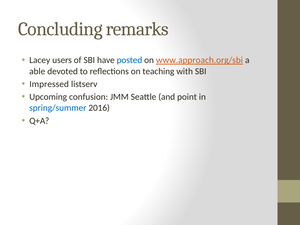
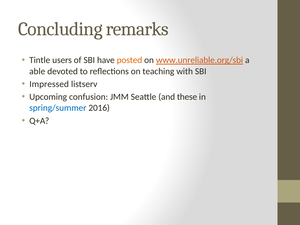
Lacey: Lacey -> Tintle
posted colour: blue -> orange
www.approach.org/sbi: www.approach.org/sbi -> www.unreliable.org/sbi
point: point -> these
